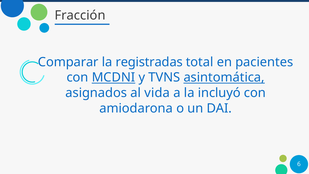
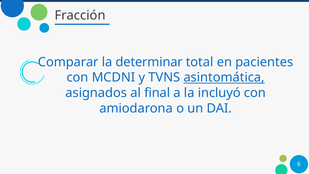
registradas: registradas -> determinar
MCDNI underline: present -> none
vida: vida -> final
